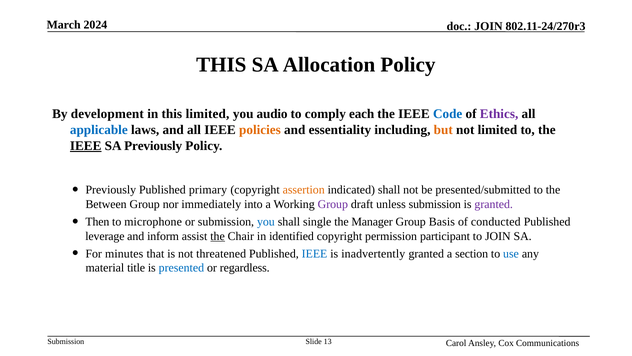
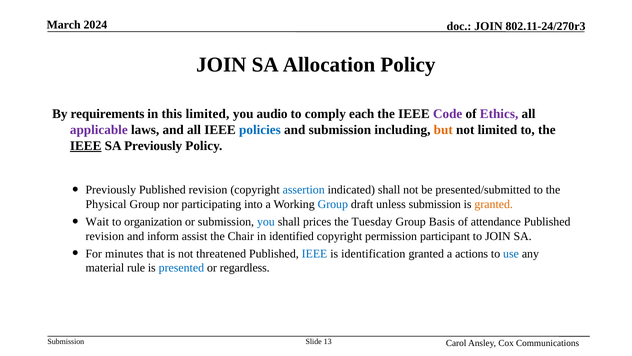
THIS at (221, 65): THIS -> JOIN
development: development -> requirements
Code colour: blue -> purple
applicable colour: blue -> purple
policies colour: orange -> blue
and essentiality: essentiality -> submission
Previously Published primary: primary -> revision
assertion colour: orange -> blue
Between: Between -> Physical
immediately: immediately -> participating
Group at (333, 204) colour: purple -> blue
granted at (494, 204) colour: purple -> orange
Then: Then -> Wait
microphone: microphone -> organization
single: single -> prices
Manager: Manager -> Tuesday
conducted: conducted -> attendance
leverage at (105, 236): leverage -> revision
the at (218, 236) underline: present -> none
inadvertently: inadvertently -> identification
section: section -> actions
title: title -> rule
